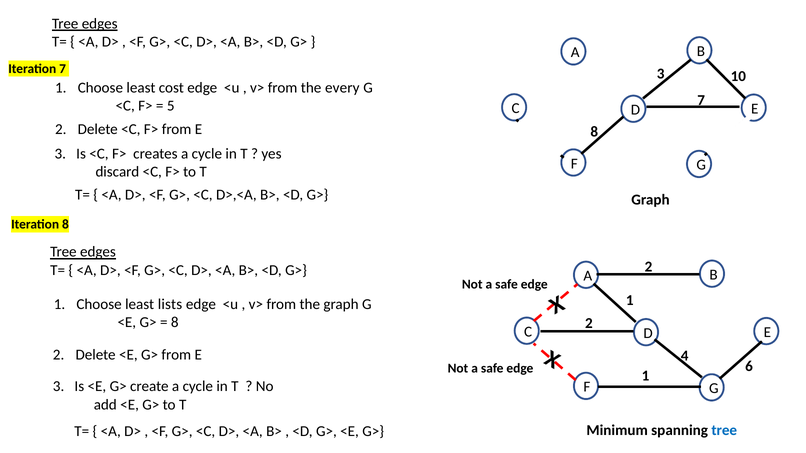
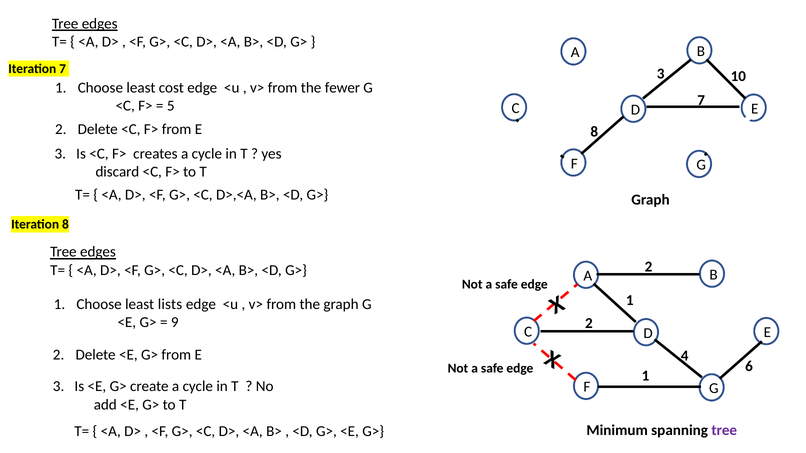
every: every -> fewer
8 at (175, 323): 8 -> 9
tree at (724, 431) colour: blue -> purple
